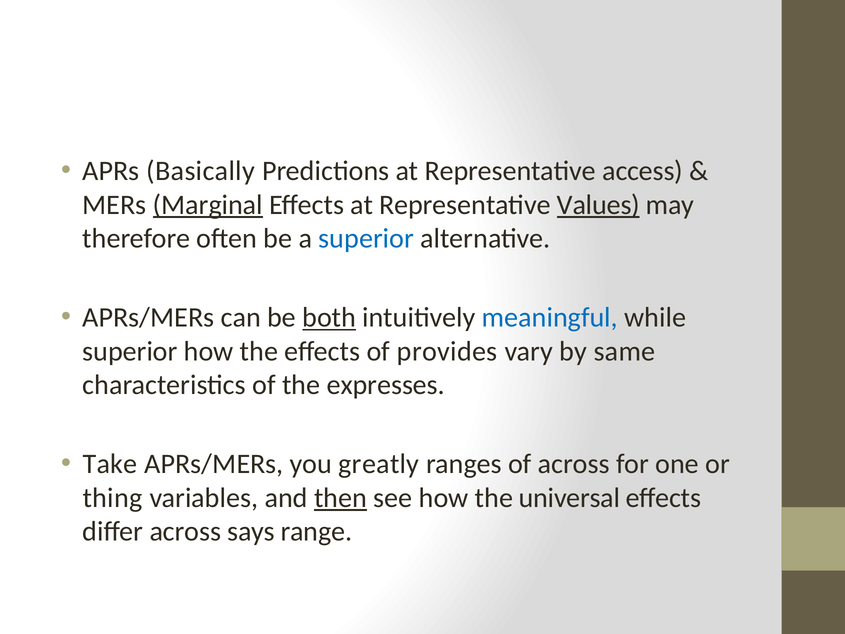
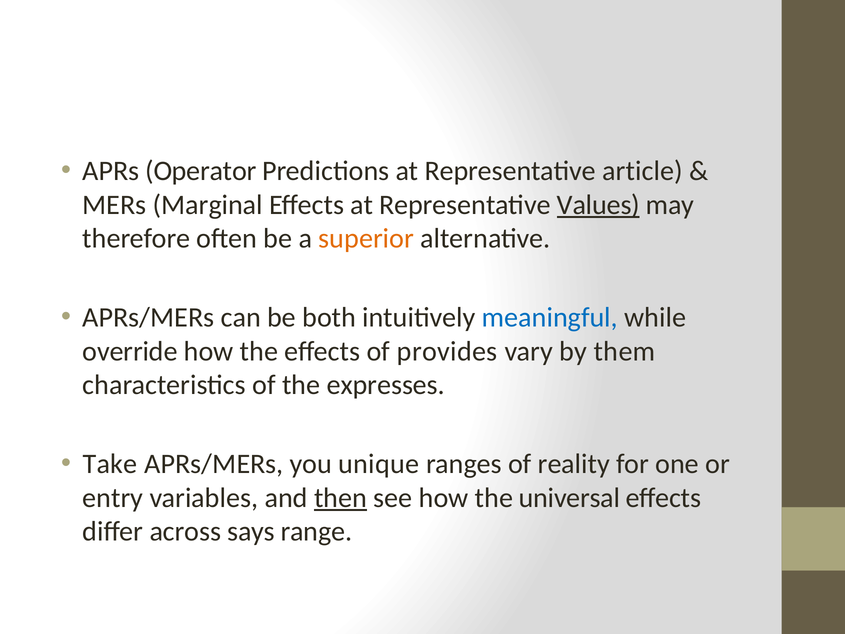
Basically: Basically -> Operator
access: access -> article
Marginal underline: present -> none
superior at (366, 239) colour: blue -> orange
both underline: present -> none
superior at (130, 351): superior -> override
same: same -> them
greatly: greatly -> unique
of across: across -> reality
thing: thing -> entry
